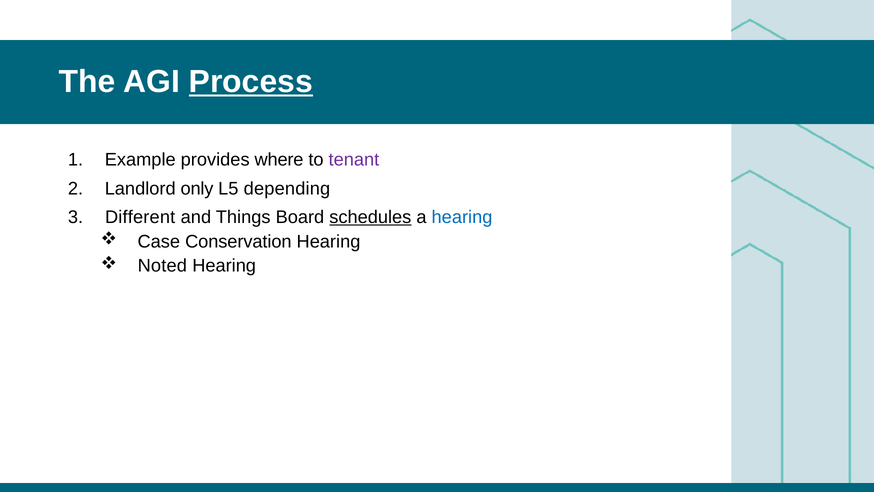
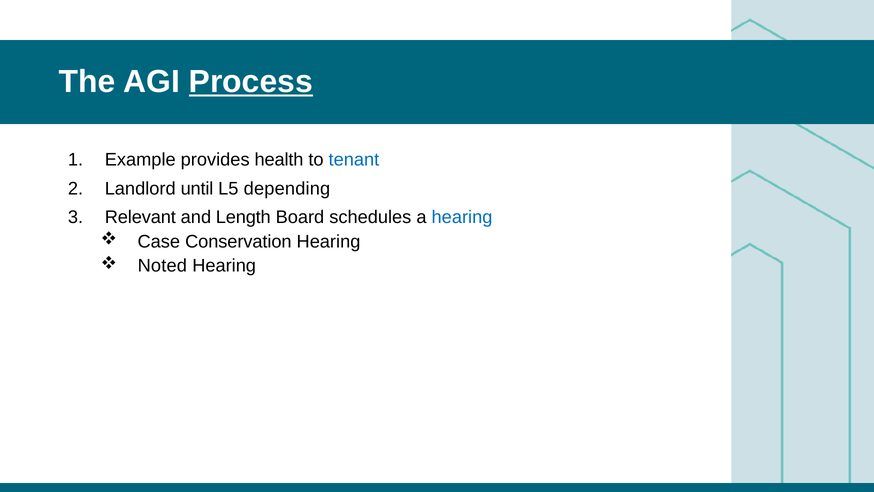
where: where -> health
tenant colour: purple -> blue
only: only -> until
Different: Different -> Relevant
Things: Things -> Length
schedules underline: present -> none
